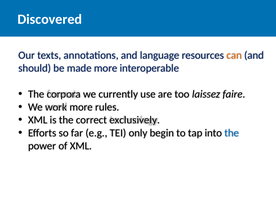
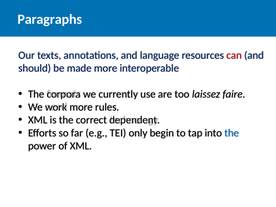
Discovered: Discovered -> Paragraphs
can colour: orange -> red
exclusively: exclusively -> dependent
